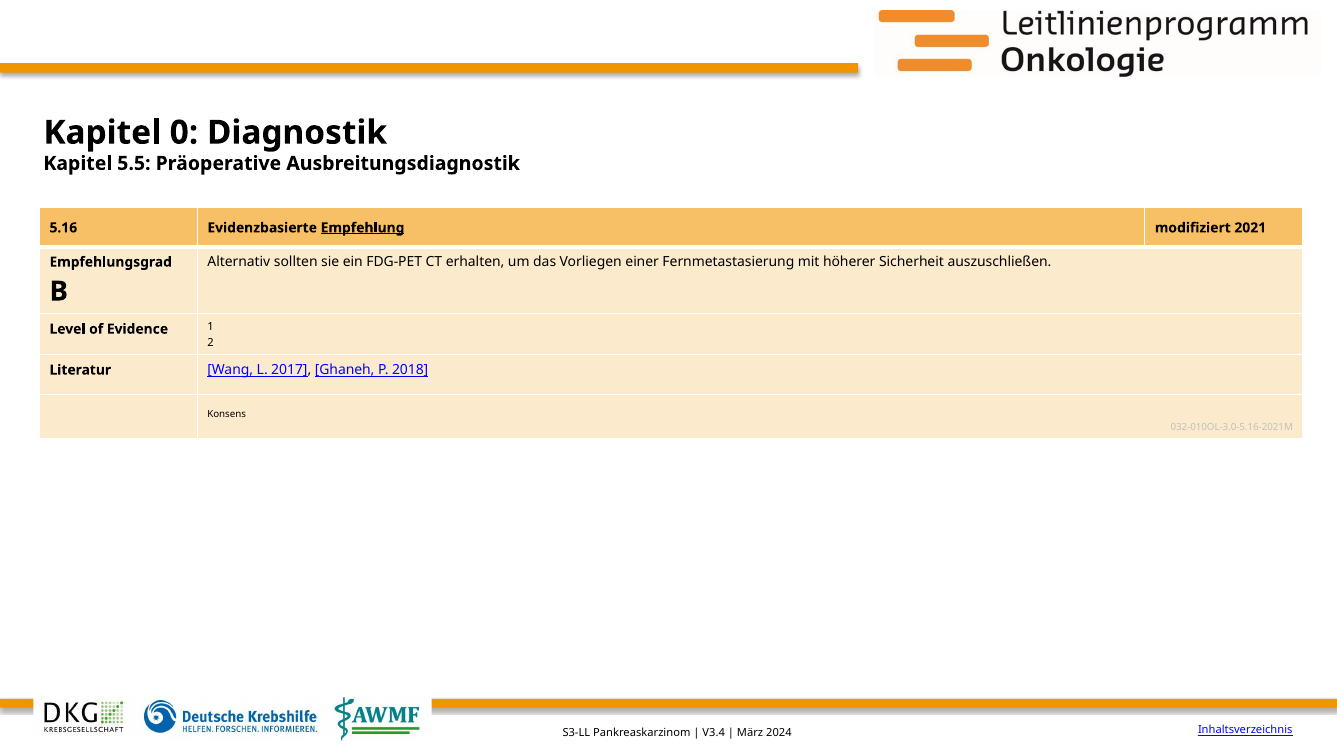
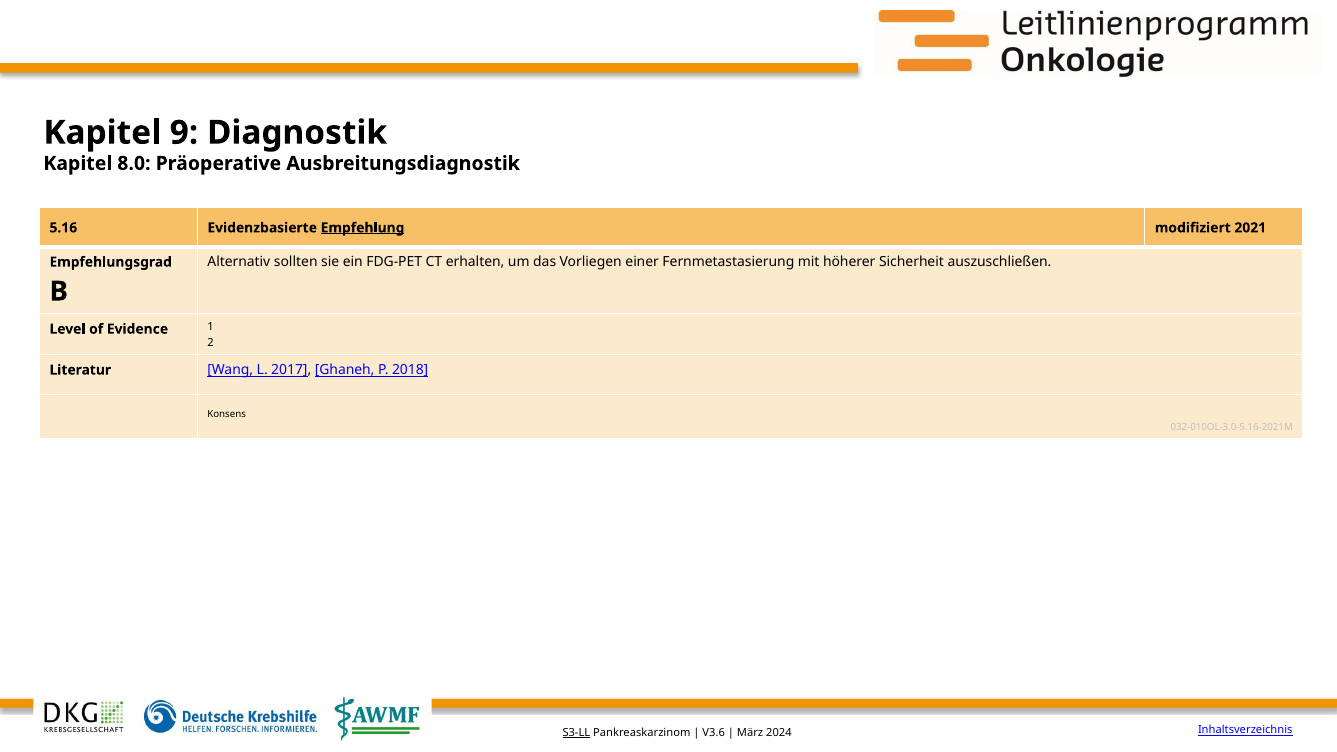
0: 0 -> 9
5.5: 5.5 -> 8.0
S3-LL underline: none -> present
V3.4: V3.4 -> V3.6
